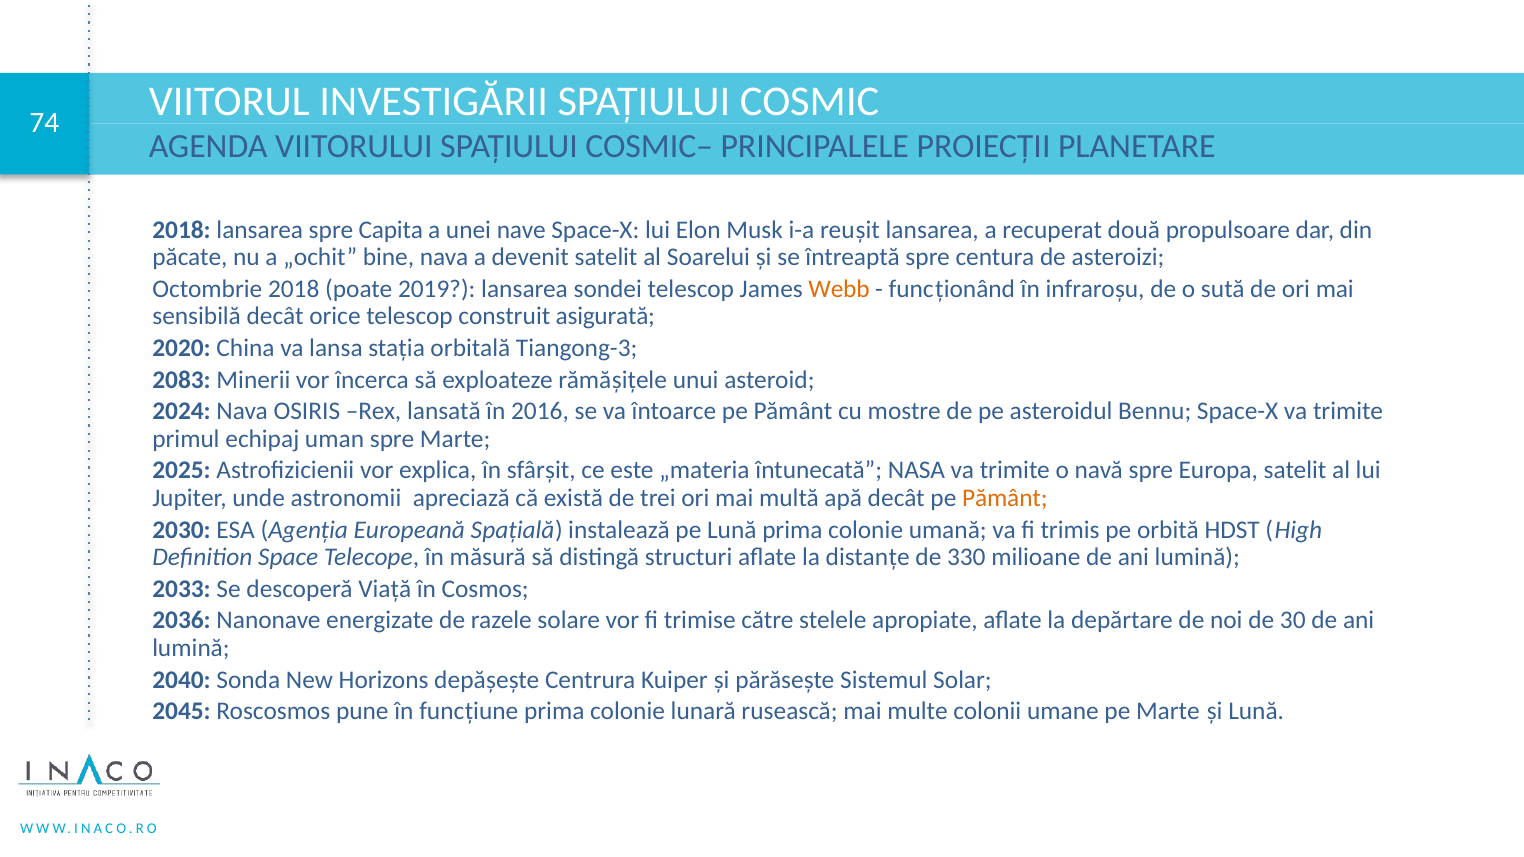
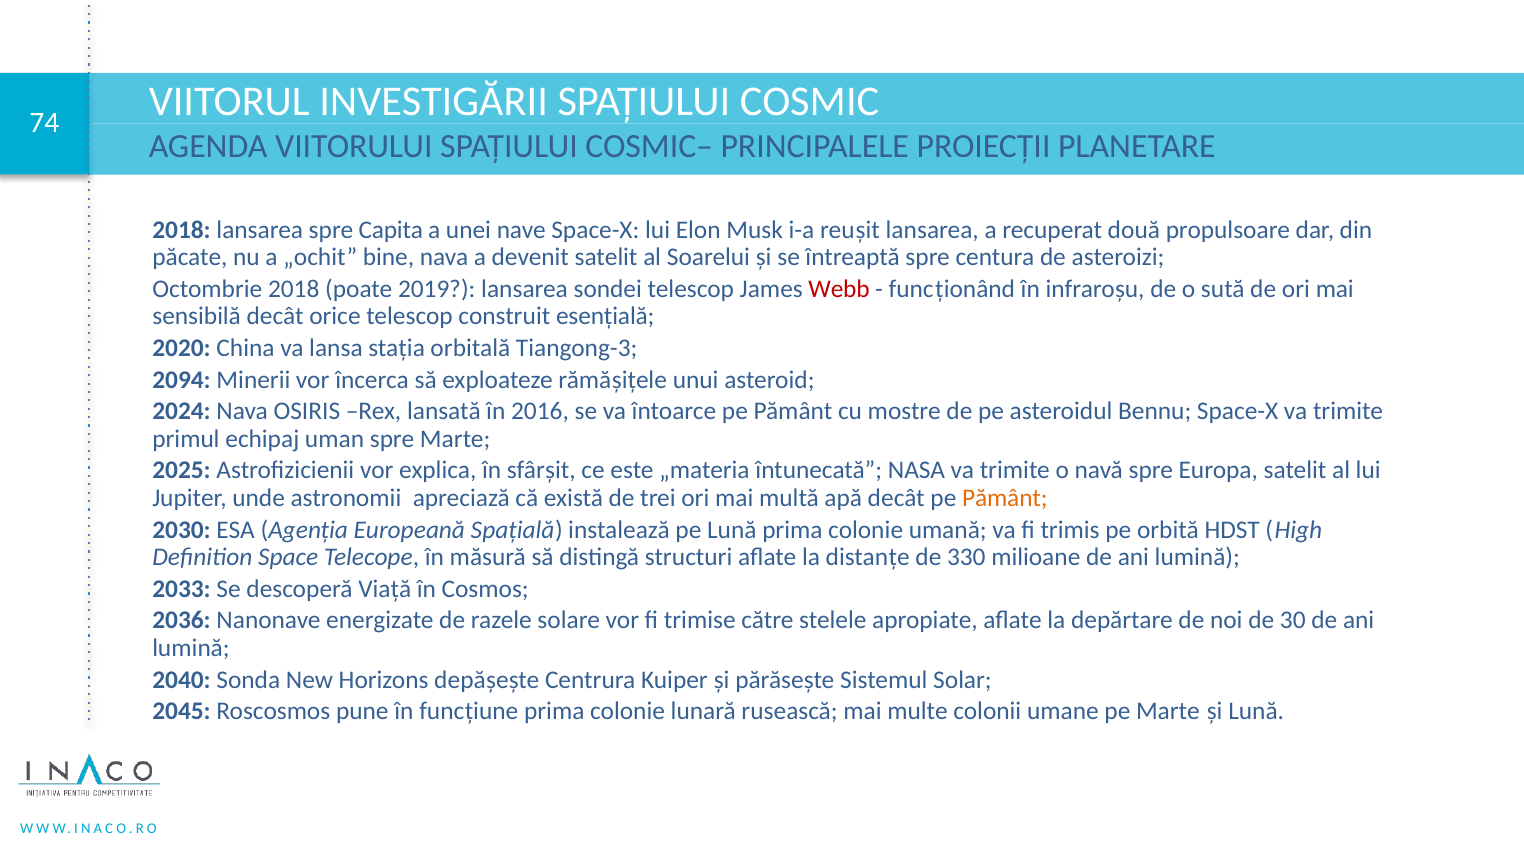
Webb colour: orange -> red
asigurată: asigurată -> esențială
2083: 2083 -> 2094
